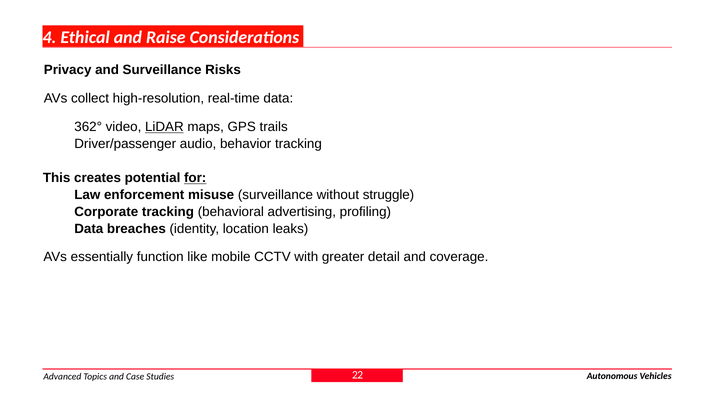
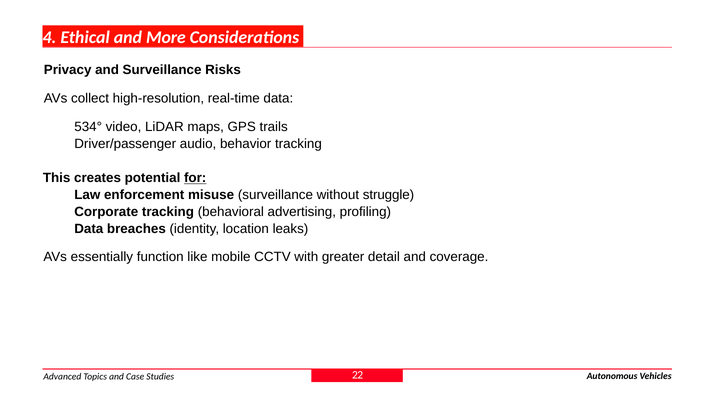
Raise: Raise -> More
362°: 362° -> 534°
LiDAR underline: present -> none
